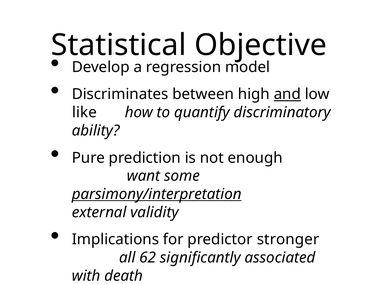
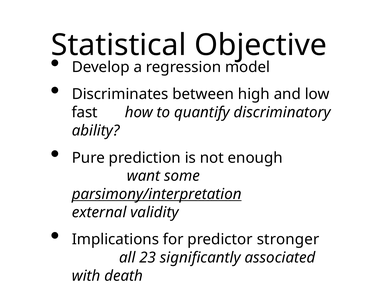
and underline: present -> none
like: like -> fast
62: 62 -> 23
